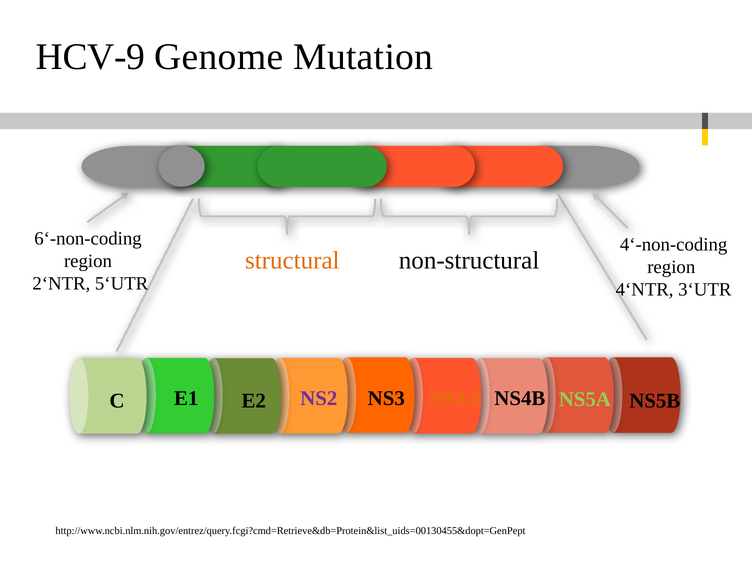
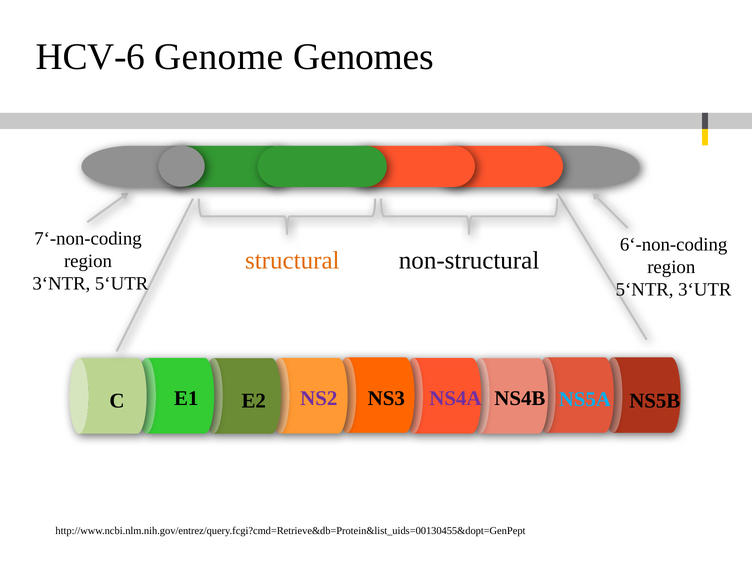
HCV-9: HCV-9 -> HCV-6
Mutation: Mutation -> Genomes
6‘-non-coding: 6‘-non-coding -> 7‘-non-coding
4‘-non-coding: 4‘-non-coding -> 6‘-non-coding
2‘NTR: 2‘NTR -> 3‘NTR
4‘NTR: 4‘NTR -> 5‘NTR
NS4A colour: orange -> purple
NS5A colour: light green -> light blue
